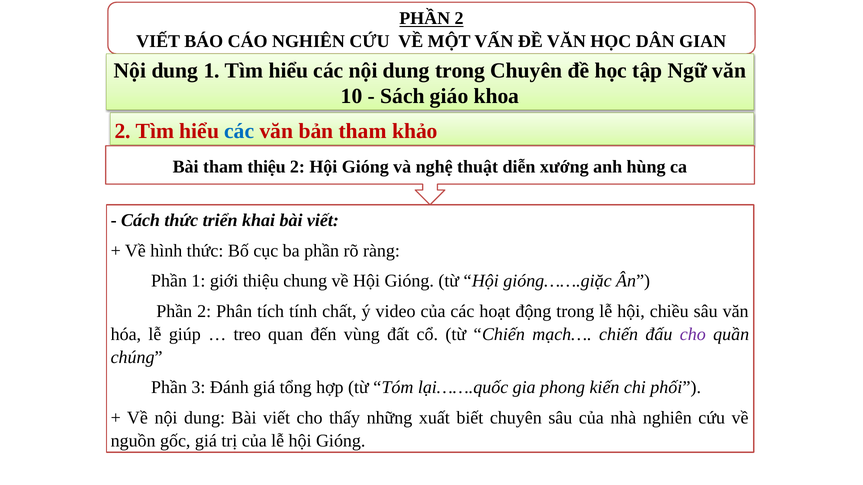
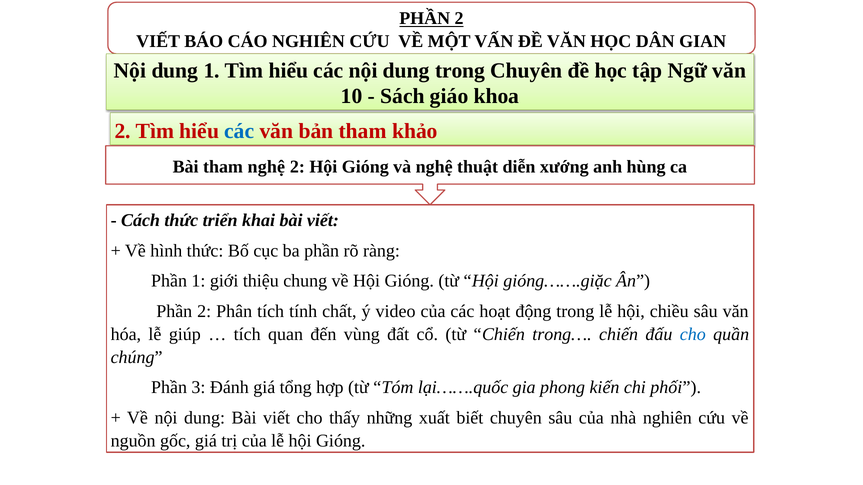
tham thiệu: thiệu -> nghệ
treo at (247, 334): treo -> tích
mạch…: mạch… -> trong…
cho at (693, 334) colour: purple -> blue
